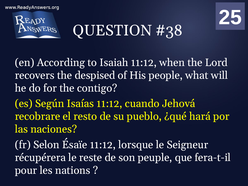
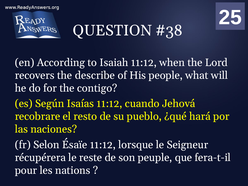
despised: despised -> describe
